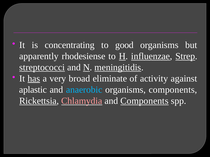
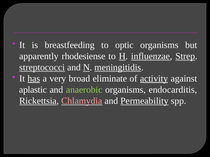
concentrating: concentrating -> breastfeeding
good: good -> optic
activity underline: none -> present
anaerobic colour: light blue -> light green
organisms components: components -> endocarditis
and Components: Components -> Permeability
